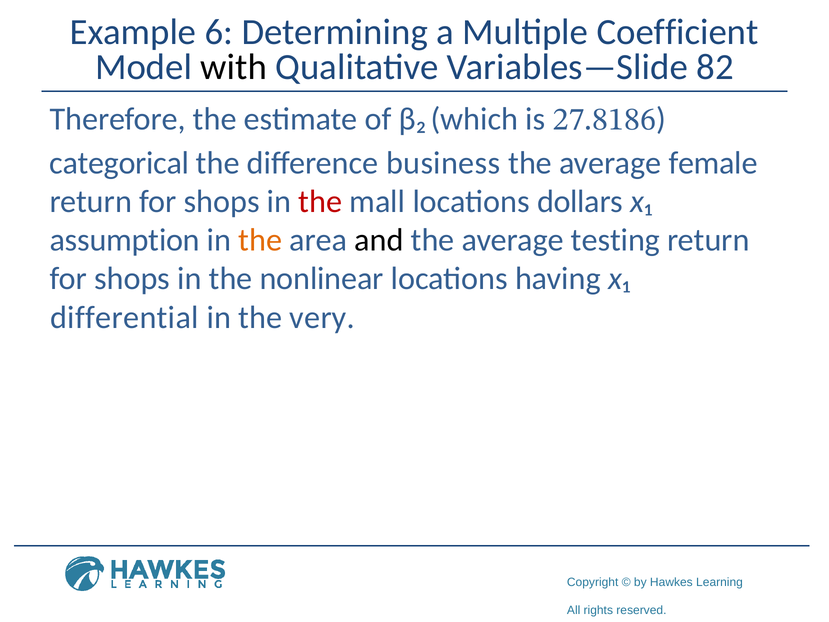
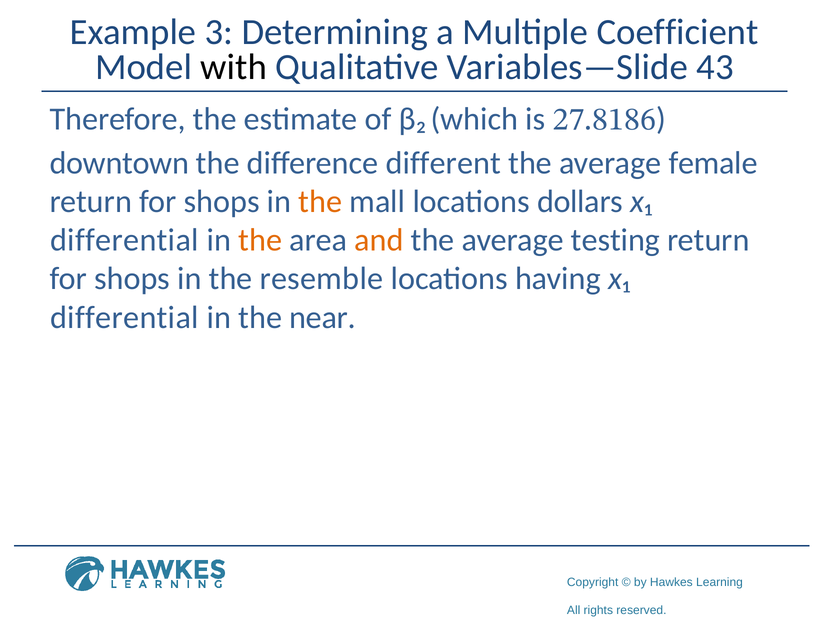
6: 6 -> 3
82: 82 -> 43
categorical: categorical -> downtown
business: business -> different
the at (320, 201) colour: red -> orange
assumption at (125, 240): assumption -> differential
and colour: black -> orange
nonlinear: nonlinear -> resemble
very: very -> near
